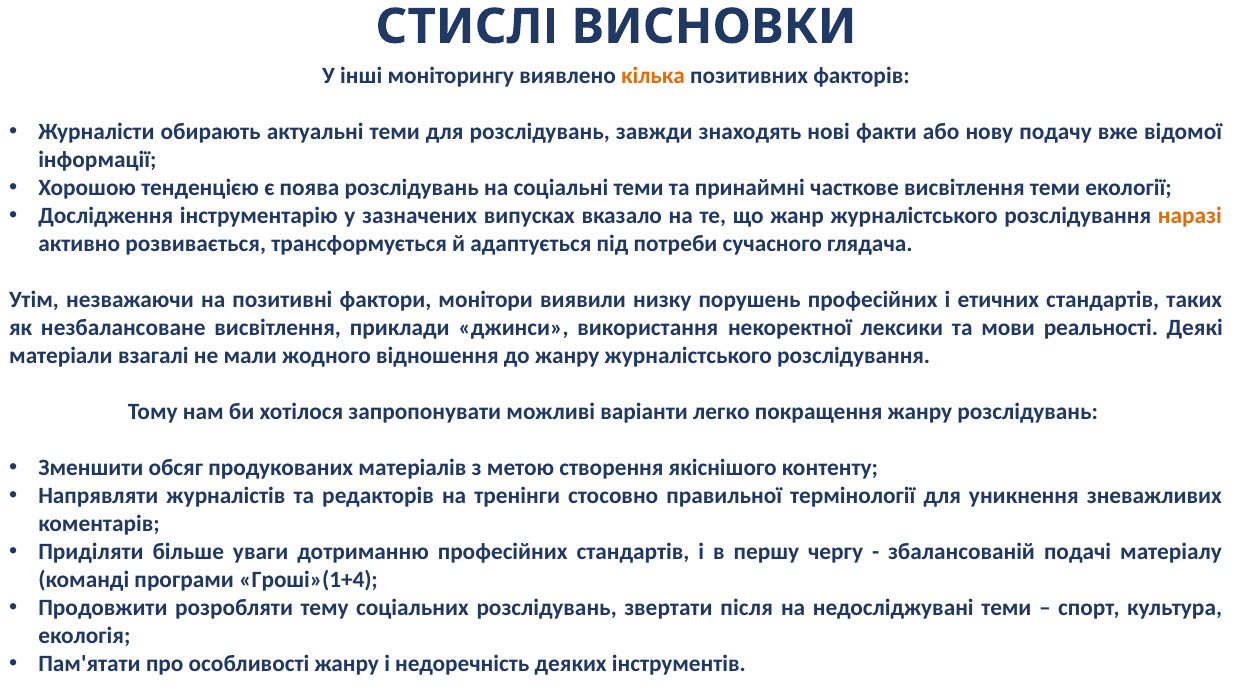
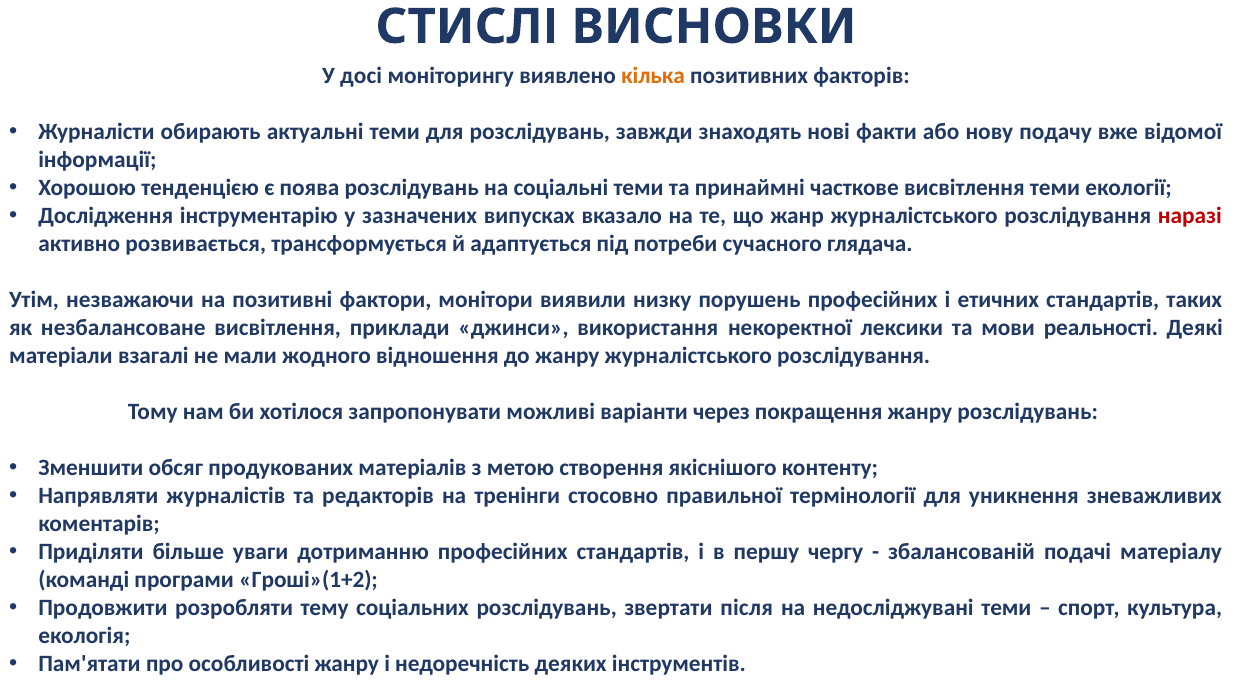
інші: інші -> досі
наразі colour: orange -> red
легко: легко -> через
Гроші»(1+4: Гроші»(1+4 -> Гроші»(1+2
